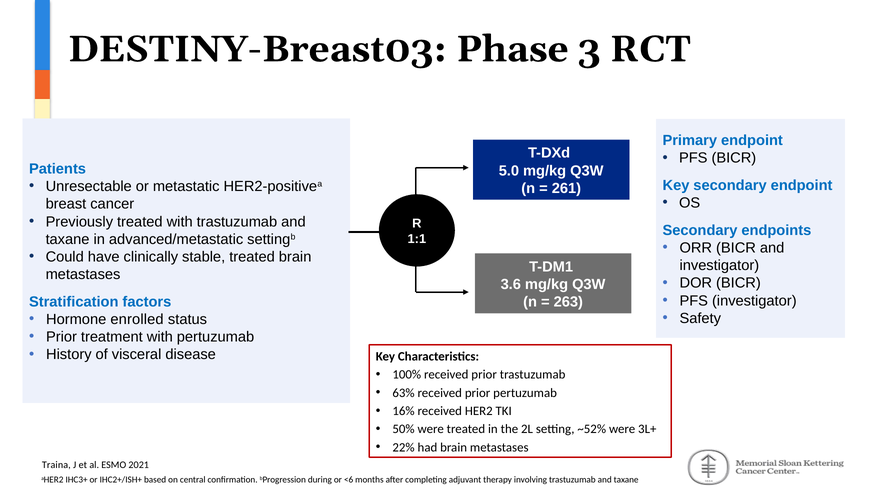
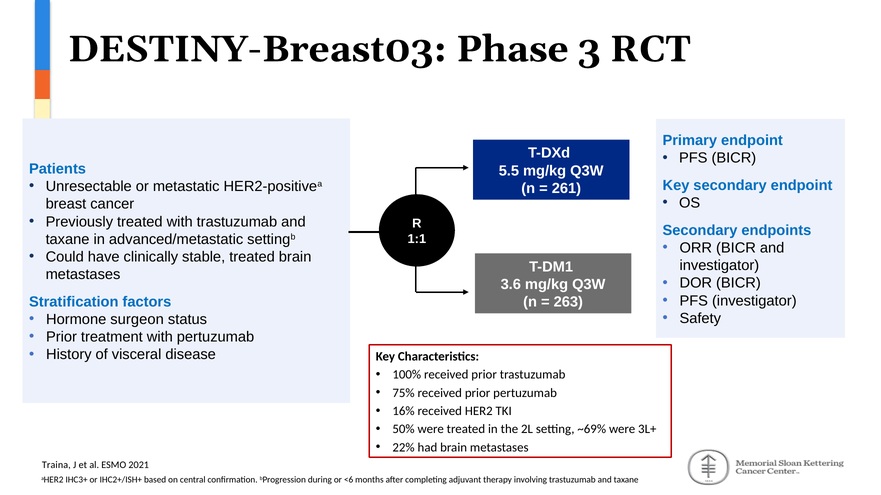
5.0: 5.0 -> 5.5
enrolled: enrolled -> surgeon
63%: 63% -> 75%
~52%: ~52% -> ~69%
